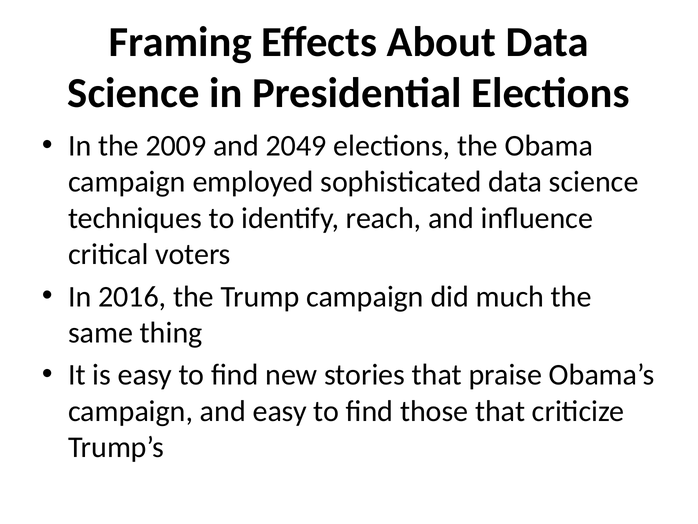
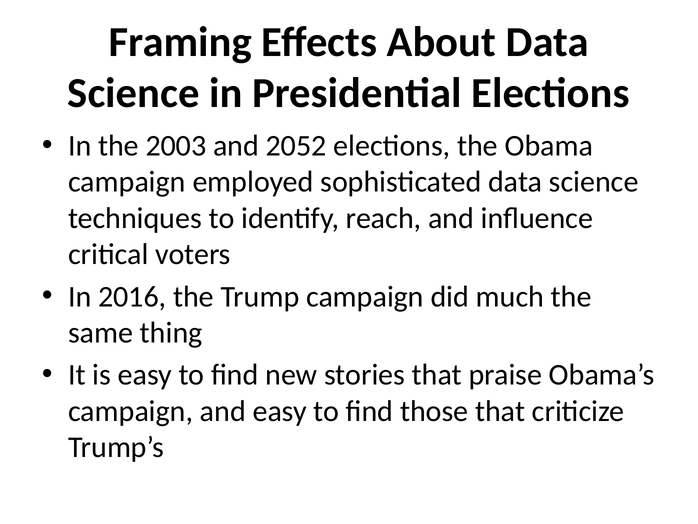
2009: 2009 -> 2003
2049: 2049 -> 2052
